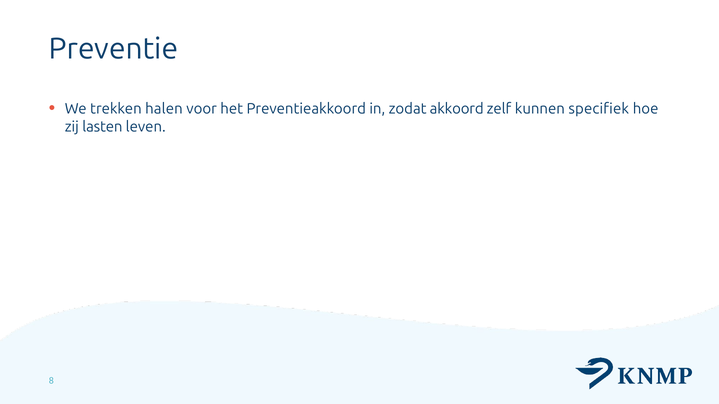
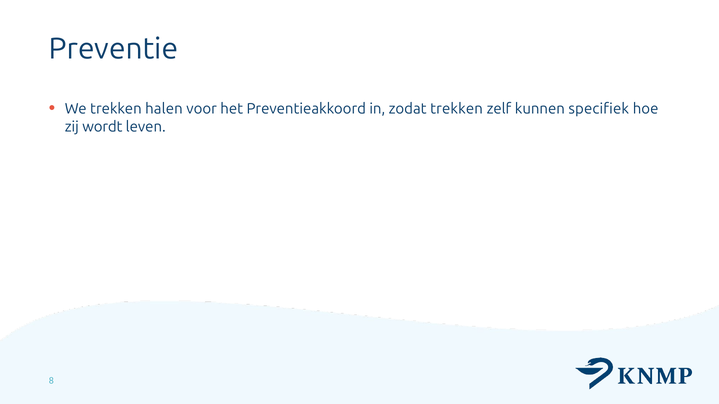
zodat akkoord: akkoord -> trekken
lasten: lasten -> wordt
